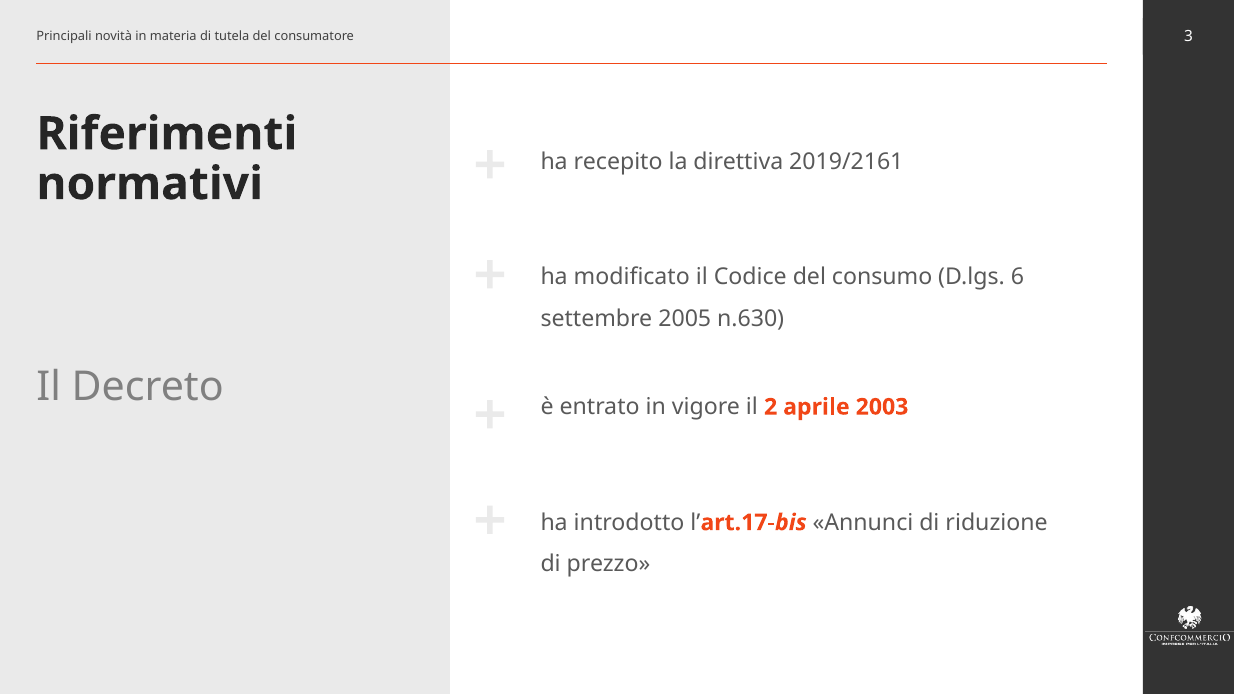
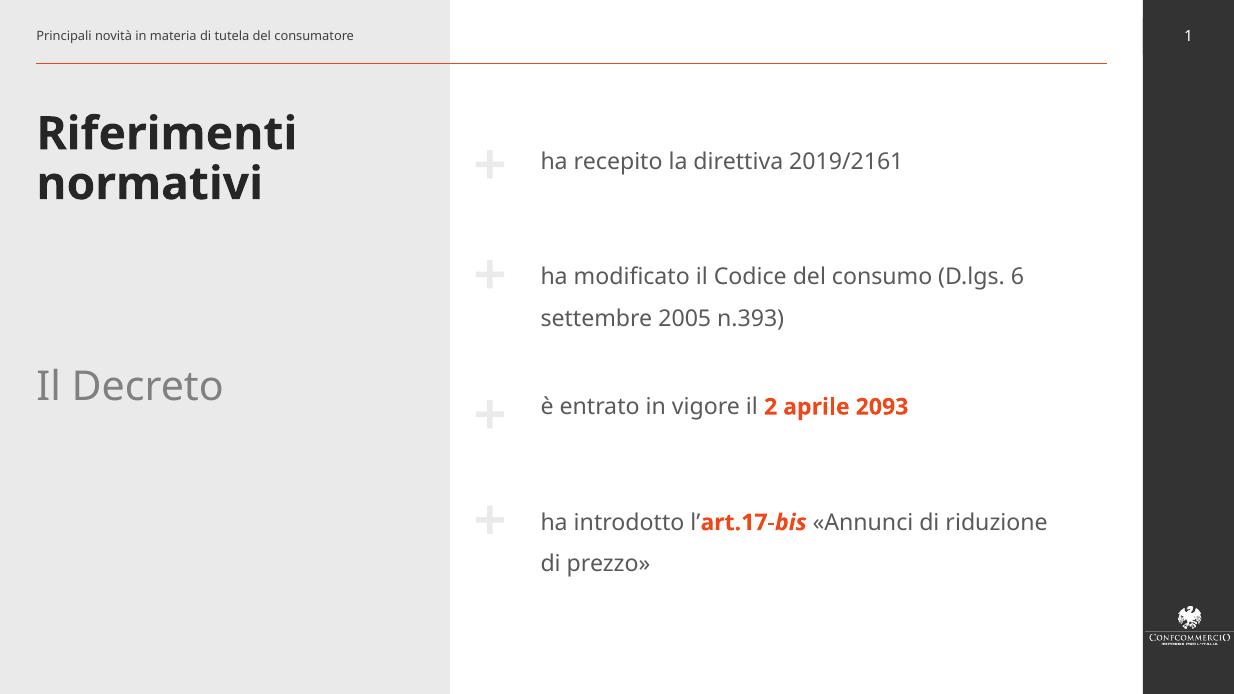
3: 3 -> 1
n.630: n.630 -> n.393
2003: 2003 -> 2093
